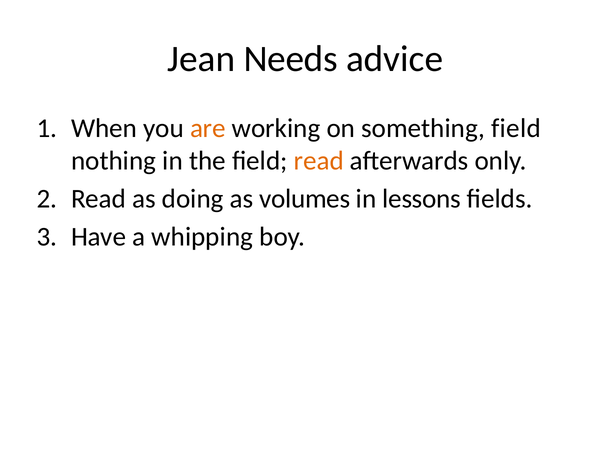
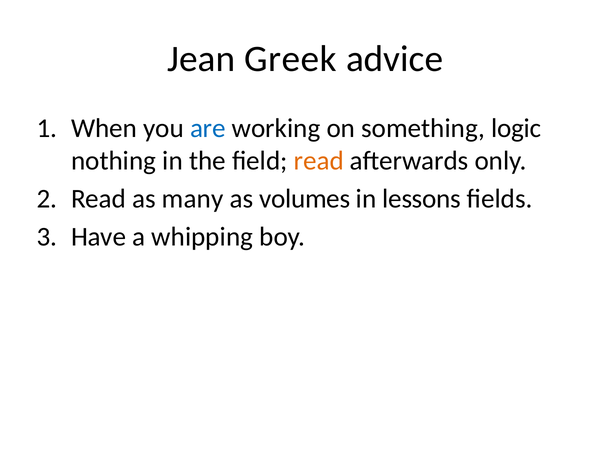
Needs: Needs -> Greek
are colour: orange -> blue
something field: field -> logic
doing: doing -> many
